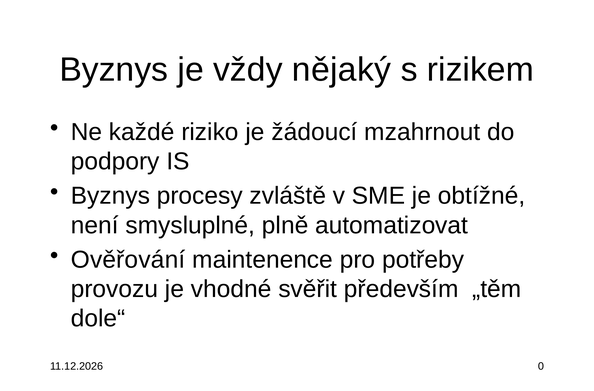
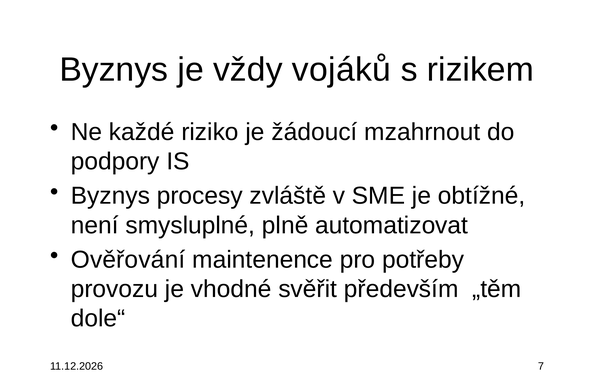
nějaký: nějaký -> vojáků
0: 0 -> 7
